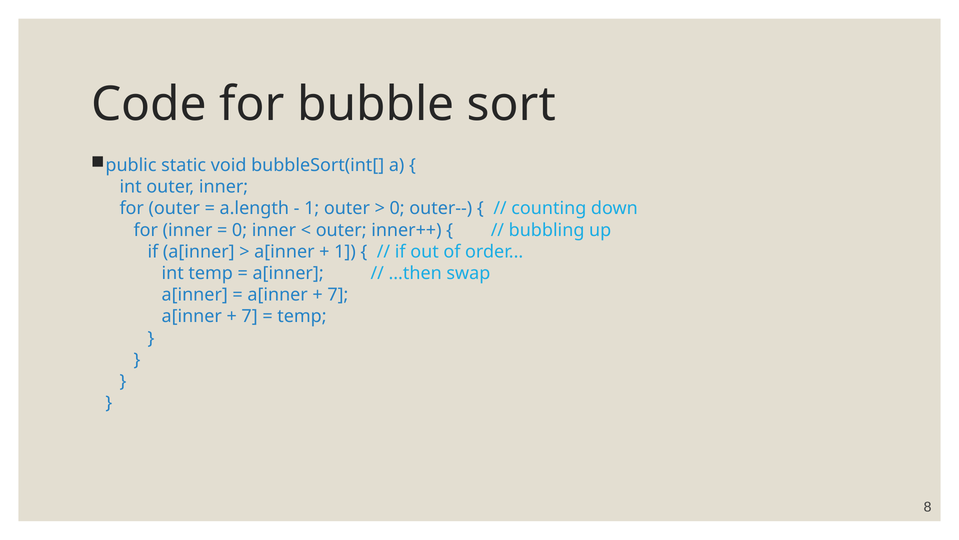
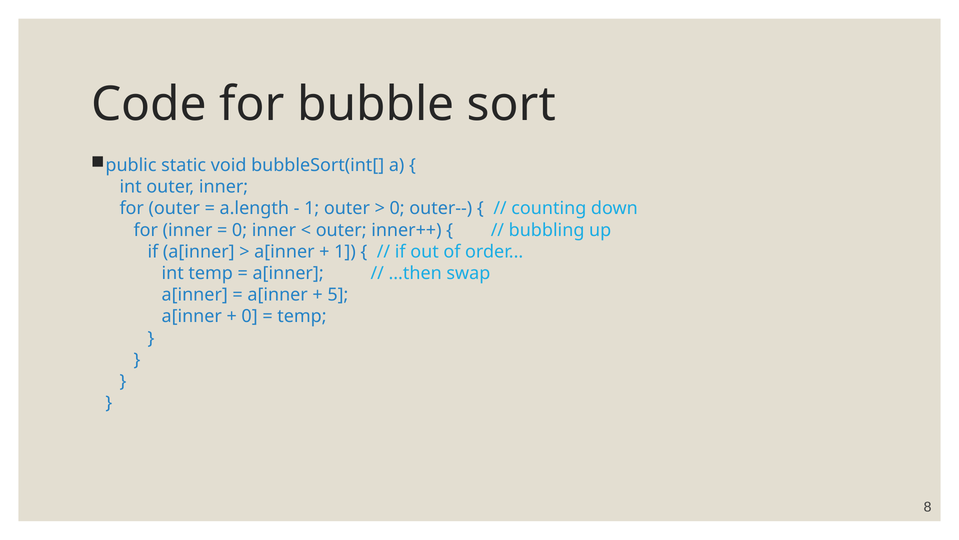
7 at (338, 295): 7 -> 5
7 at (250, 316): 7 -> 0
